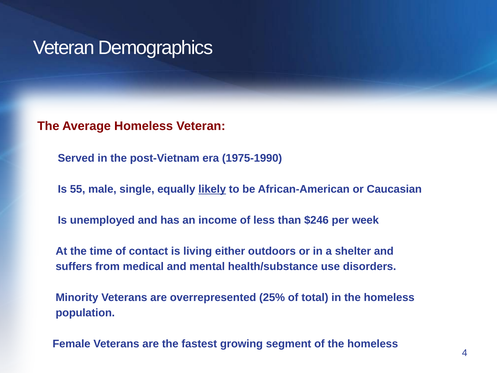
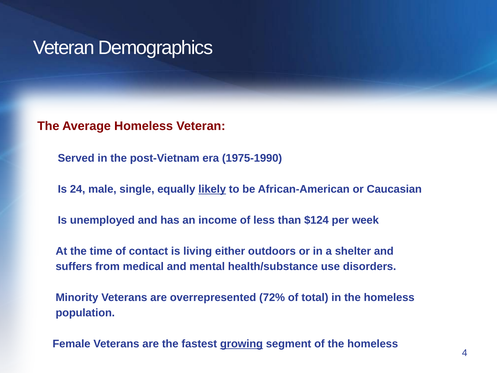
55: 55 -> 24
$246: $246 -> $124
25%: 25% -> 72%
growing underline: none -> present
